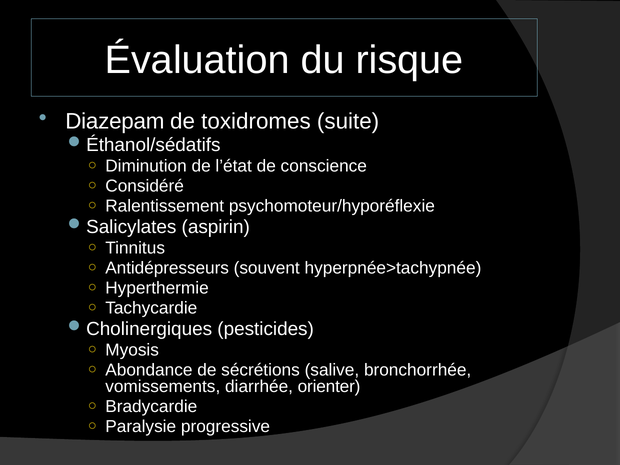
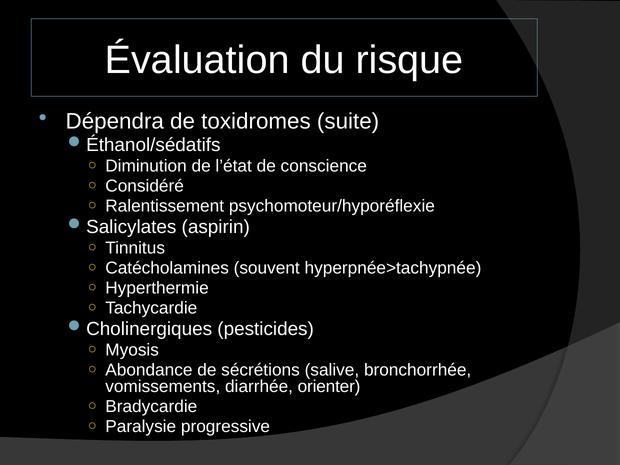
Diazepam: Diazepam -> Dépendra
Antidépresseurs: Antidépresseurs -> Catécholamines
